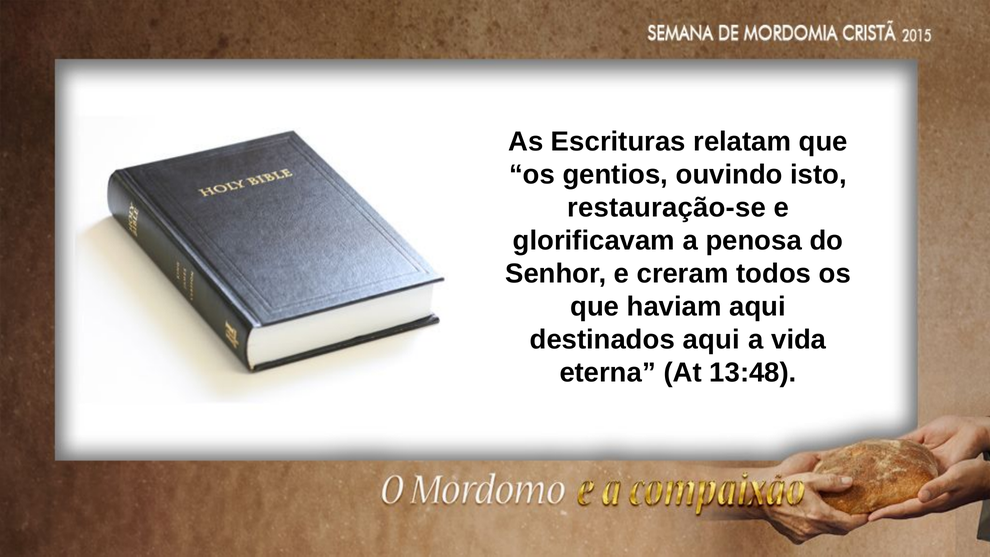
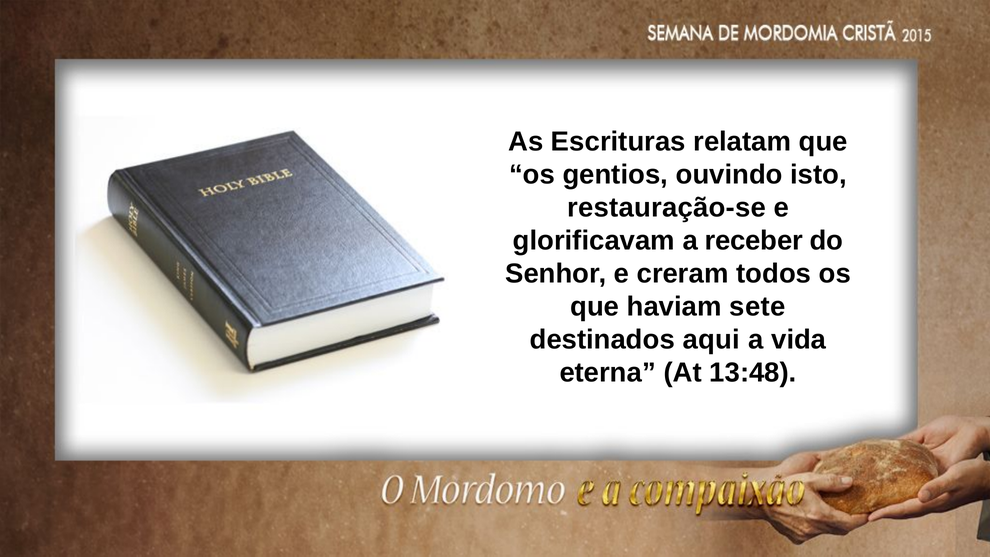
penosa: penosa -> receber
haviam aqui: aqui -> sete
